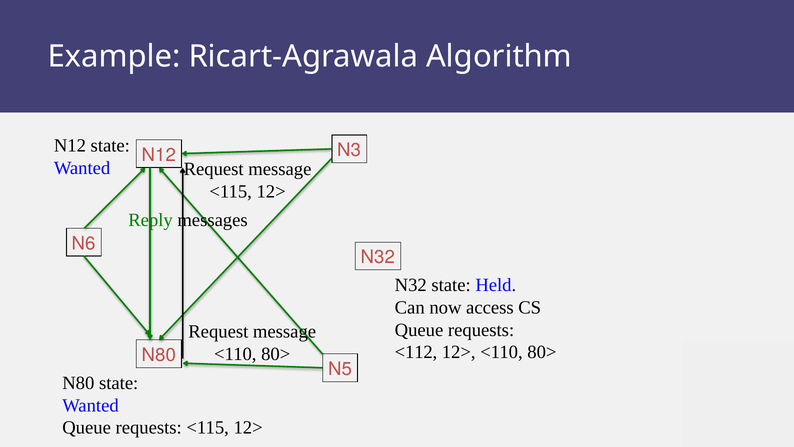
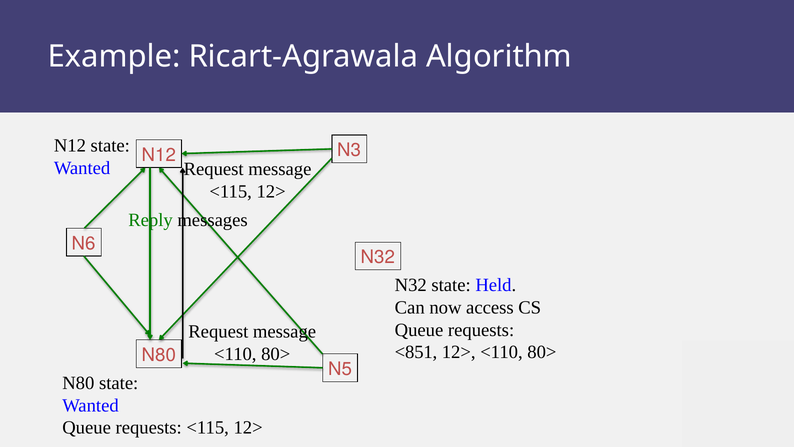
<112: <112 -> <851
